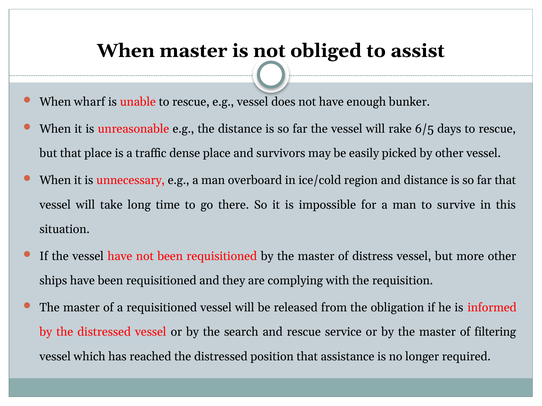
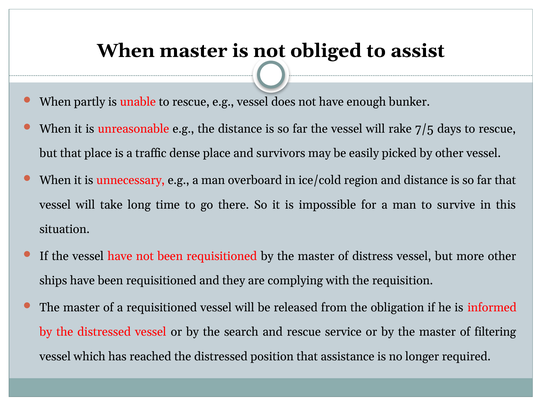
wharf: wharf -> partly
6/5: 6/5 -> 7/5
